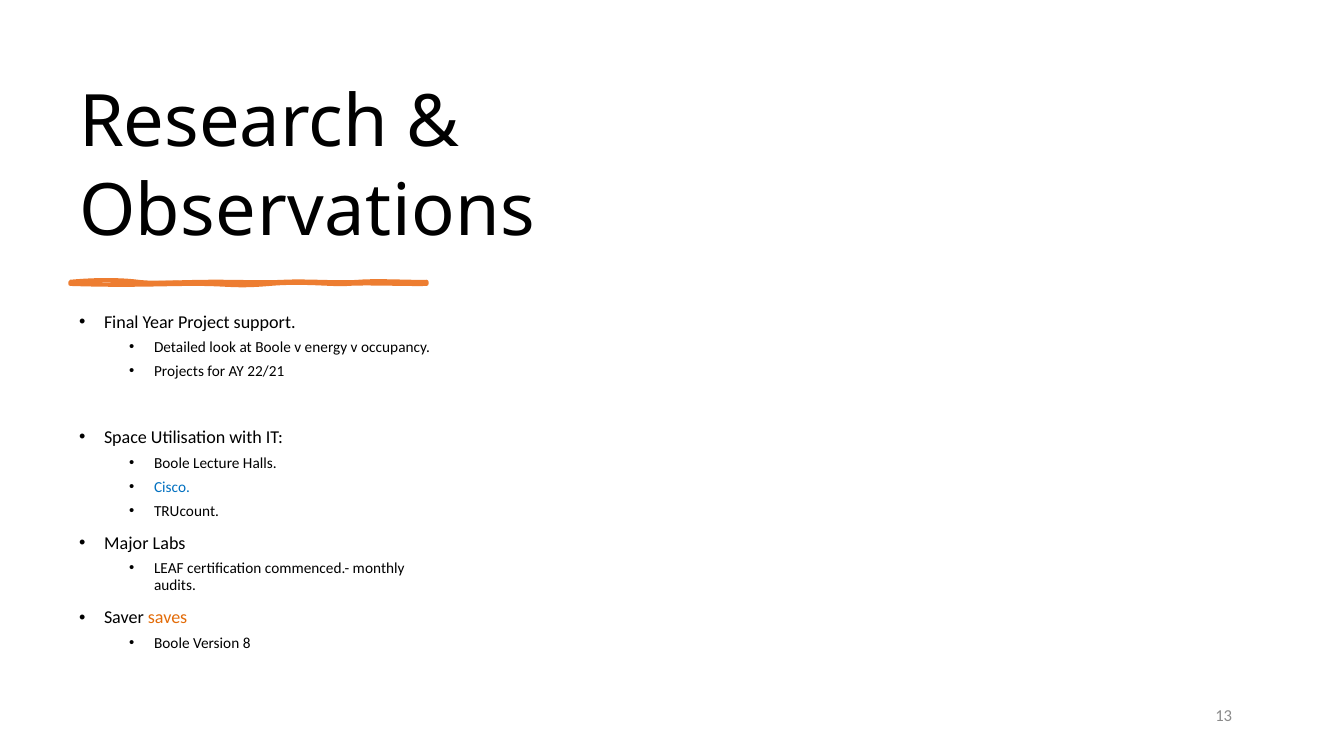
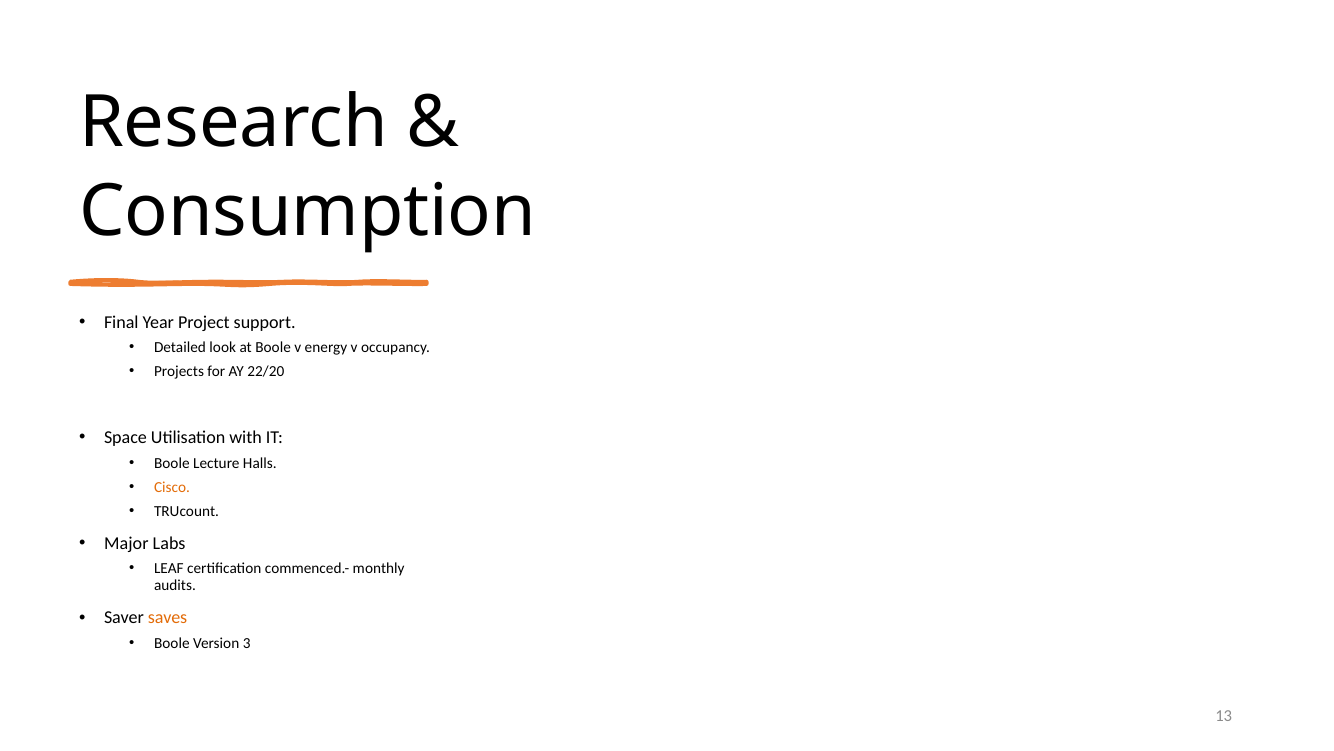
Observations: Observations -> Consumption
22/21: 22/21 -> 22/20
Cisco colour: blue -> orange
8: 8 -> 3
